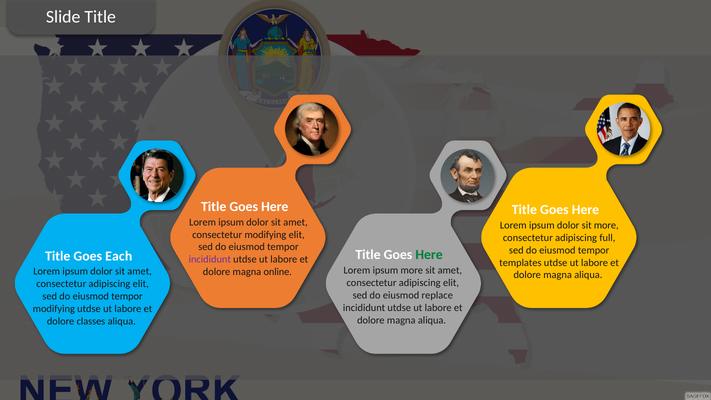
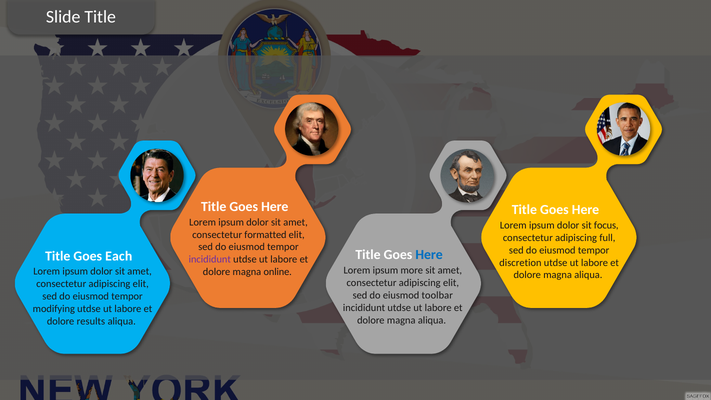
sit more: more -> focus
consectetur modifying: modifying -> formatted
Here at (429, 255) colour: green -> blue
templates: templates -> discretion
replace: replace -> toolbar
classes: classes -> results
